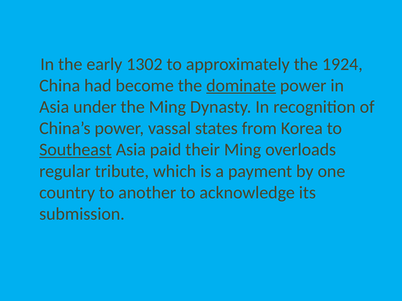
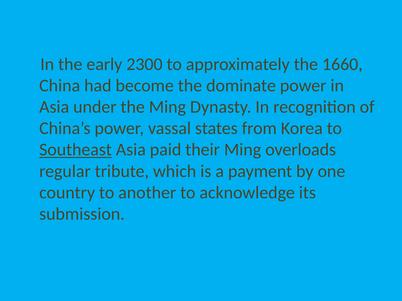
1302: 1302 -> 2300
1924: 1924 -> 1660
dominate underline: present -> none
